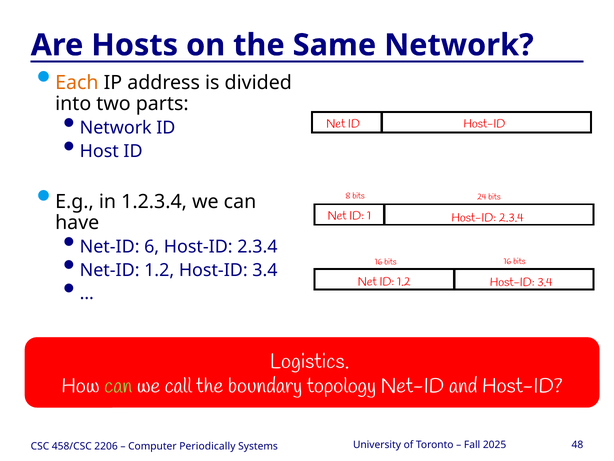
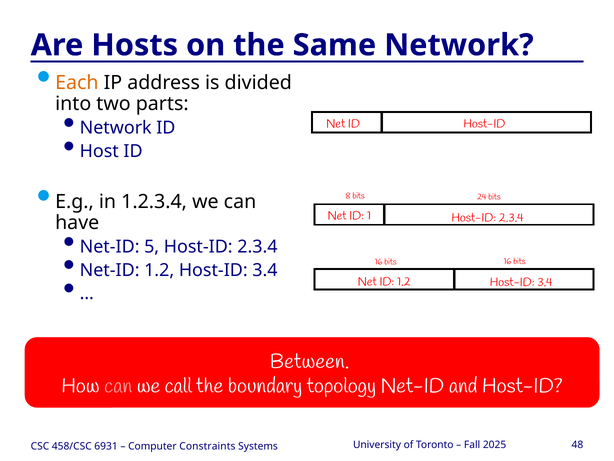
6: 6 -> 5
Logistics: Logistics -> Between
can at (118, 386) colour: light green -> pink
2206: 2206 -> 6931
Periodically: Periodically -> Constraints
